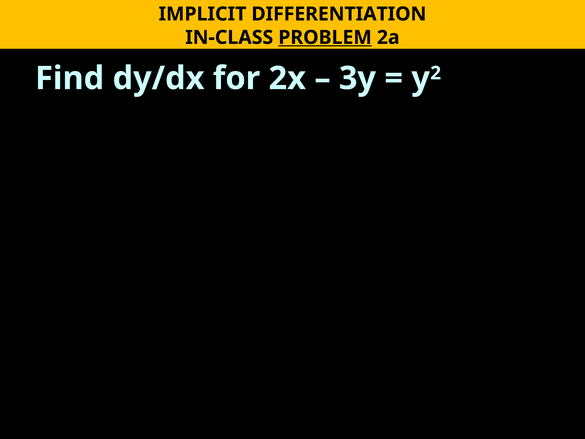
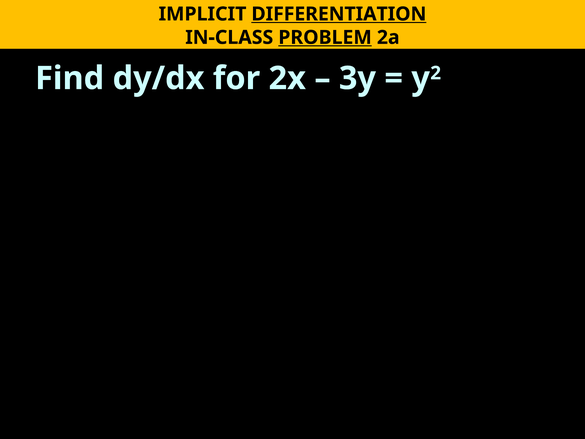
DIFFERENTIATION underline: none -> present
